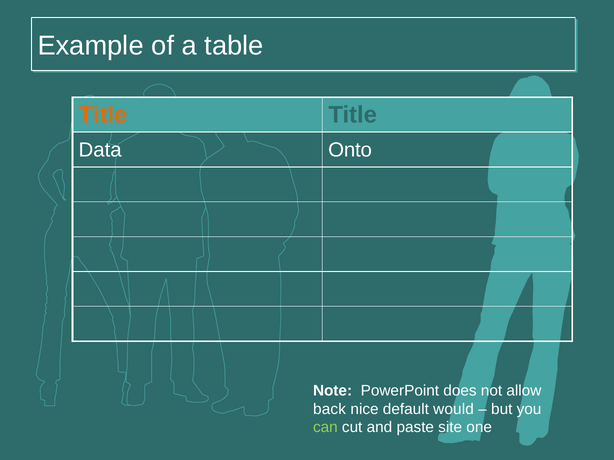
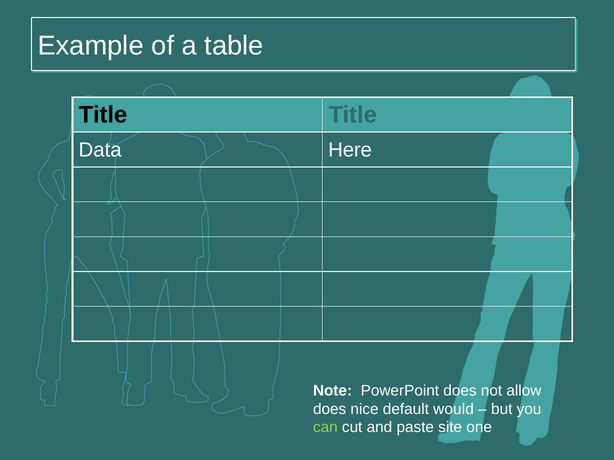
Title at (103, 115) colour: orange -> black
Onto: Onto -> Here
back at (330, 409): back -> does
